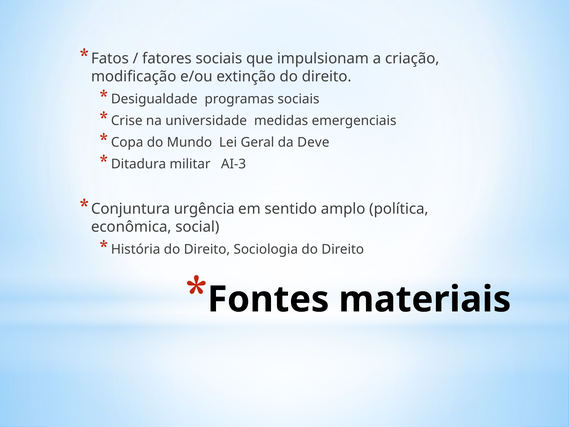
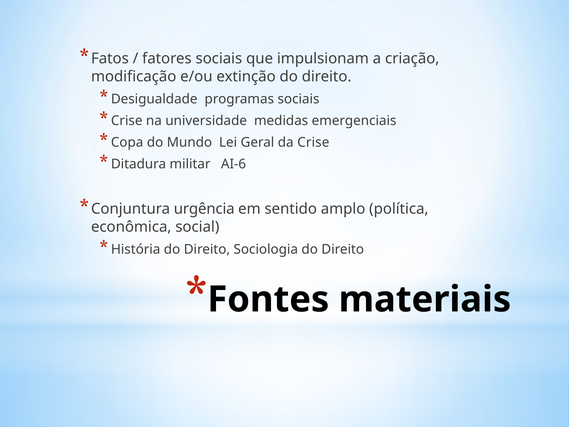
da Deve: Deve -> Crise
AI-3: AI-3 -> AI-6
